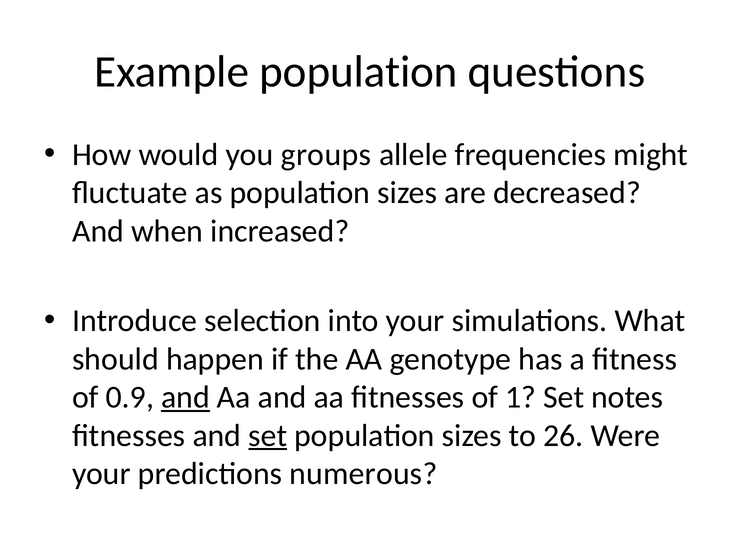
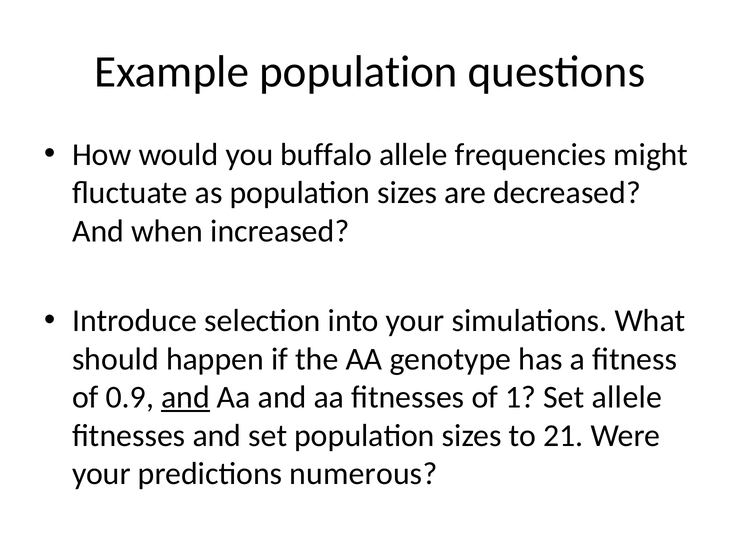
groups: groups -> buffalo
Set notes: notes -> allele
set at (268, 435) underline: present -> none
26: 26 -> 21
